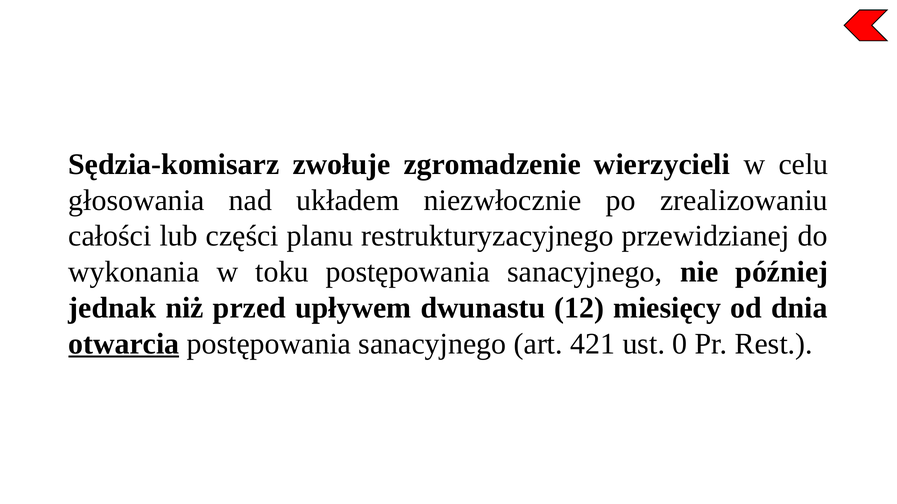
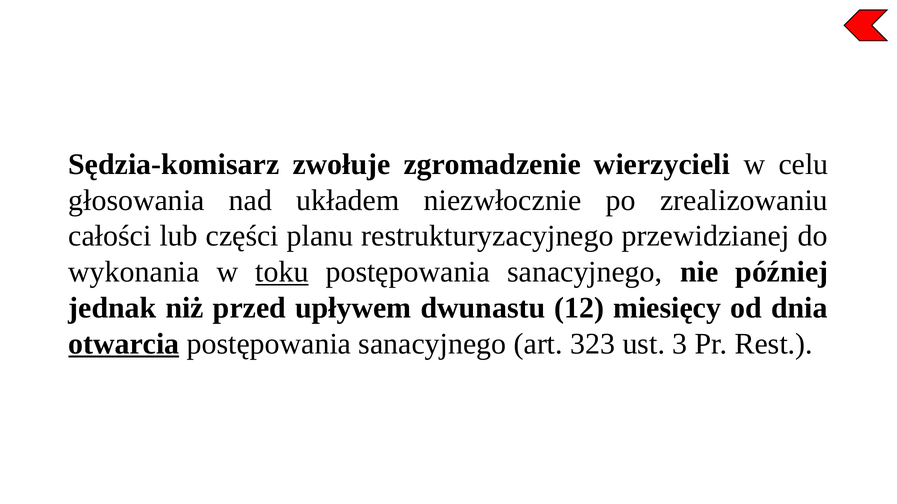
toku underline: none -> present
421: 421 -> 323
0: 0 -> 3
